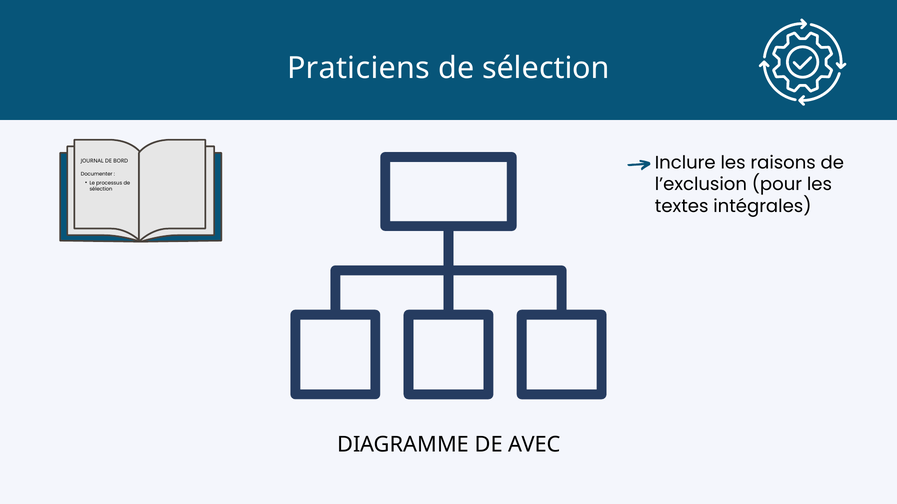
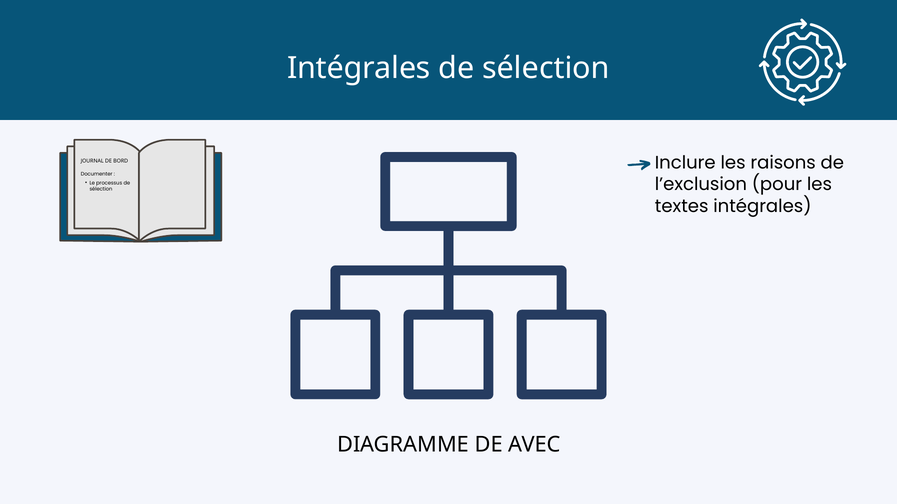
Praticiens at (359, 68): Praticiens -> Intégrales
